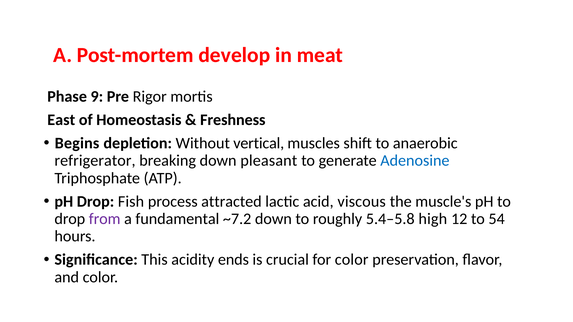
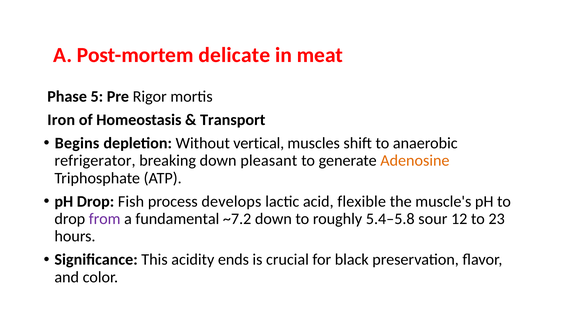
develop: develop -> delicate
9: 9 -> 5
East: East -> Iron
Freshness: Freshness -> Transport
Adenosine colour: blue -> orange
attracted: attracted -> develops
viscous: viscous -> flexible
high: high -> sour
54: 54 -> 23
for color: color -> black
